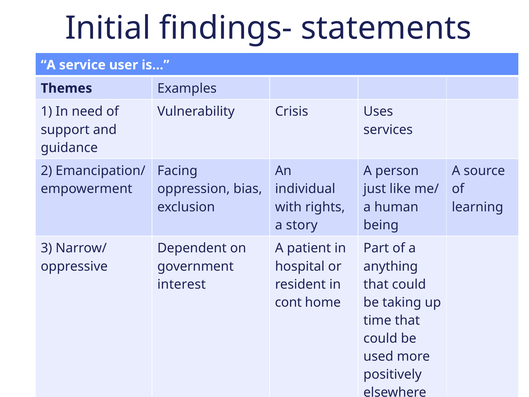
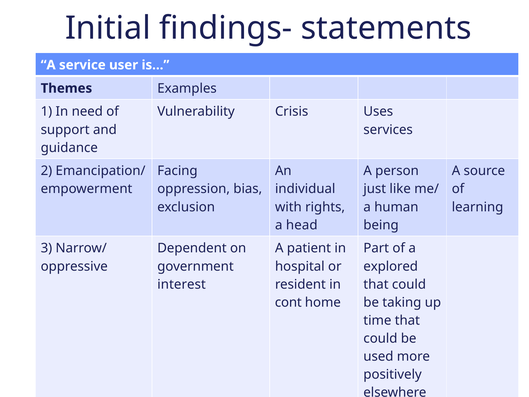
story: story -> head
anything: anything -> explored
